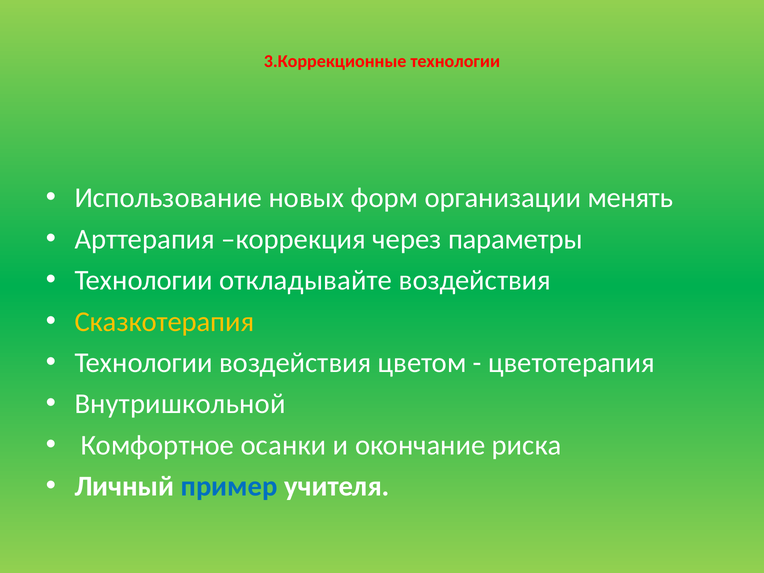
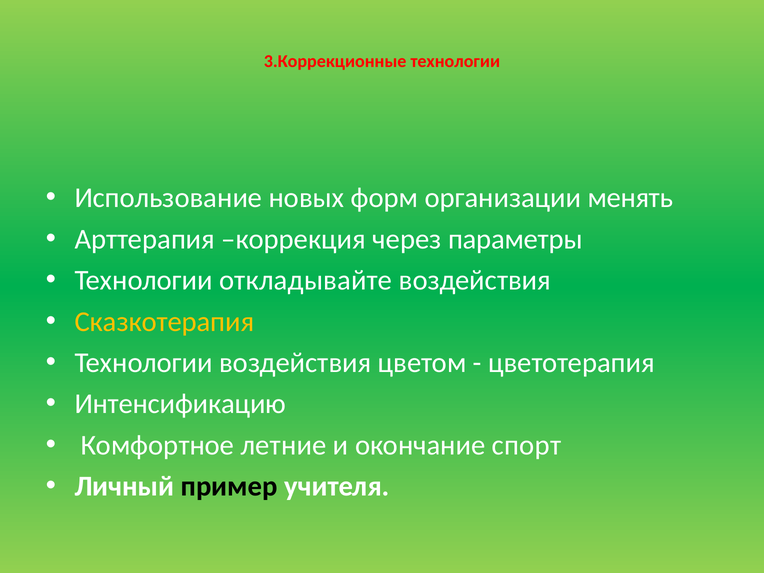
Внутришкольной: Внутришкольной -> Интенсификацию
осанки: осанки -> летние
риска: риска -> спорт
пример colour: blue -> black
